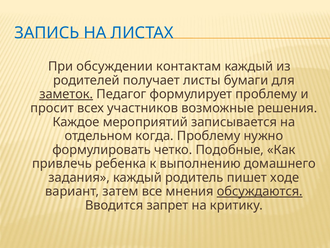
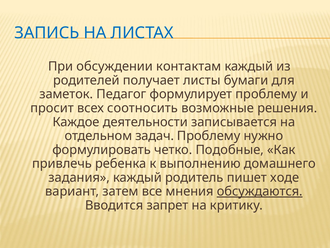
заметок underline: present -> none
участников: участников -> соотносить
мероприятий: мероприятий -> деятельности
когда: когда -> задач
